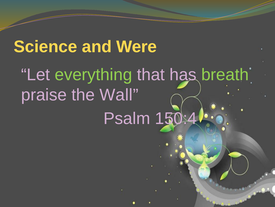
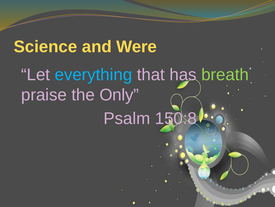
everything colour: light green -> light blue
Wall: Wall -> Only
150:4: 150:4 -> 150:8
